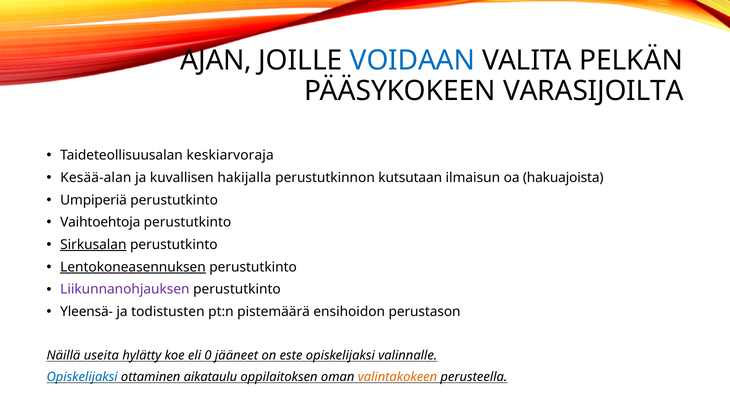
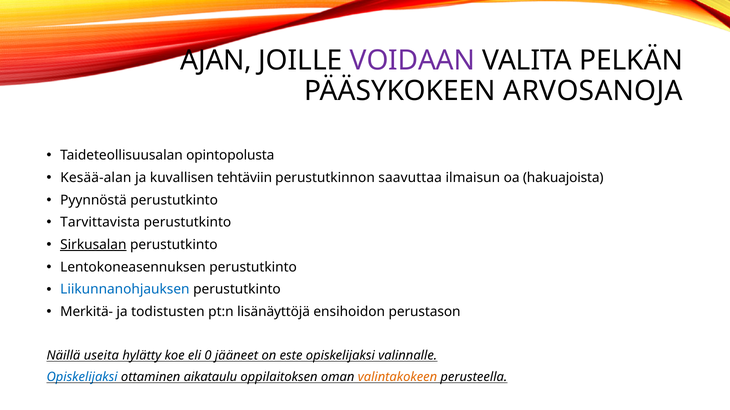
VOIDAAN colour: blue -> purple
VARASIJOILTA: VARASIJOILTA -> ARVOSANOJA
keskiarvoraja: keskiarvoraja -> opintopolusta
hakijalla: hakijalla -> tehtäviin
kutsutaan: kutsutaan -> saavuttaa
Umpiperiä: Umpiperiä -> Pyynnöstä
Vaihtoehtoja: Vaihtoehtoja -> Tarvittavista
Lentokoneasennuksen underline: present -> none
Liikunnanohjauksen colour: purple -> blue
Yleensä-: Yleensä- -> Merkitä-
pistemäärä: pistemäärä -> lisänäyttöjä
